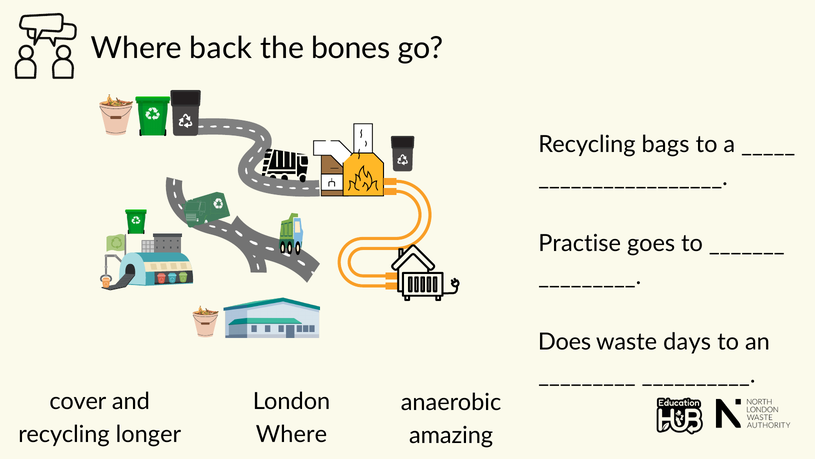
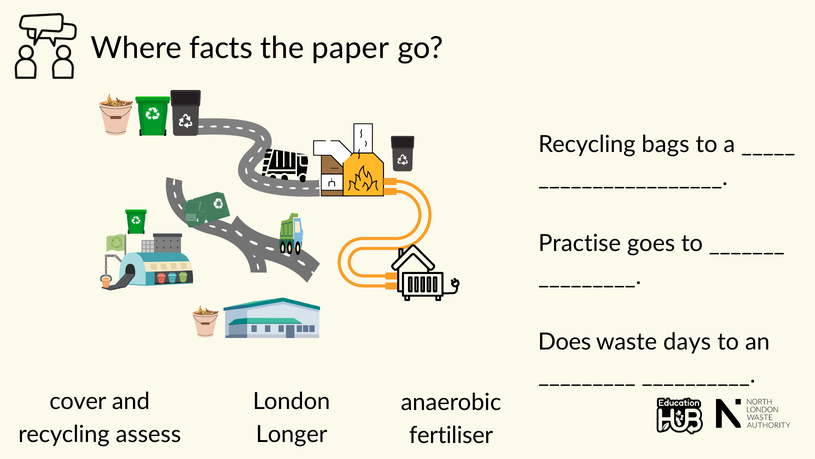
back: back -> facts
bones: bones -> paper
longer: longer -> assess
Where at (291, 434): Where -> Longer
amazing: amazing -> fertiliser
